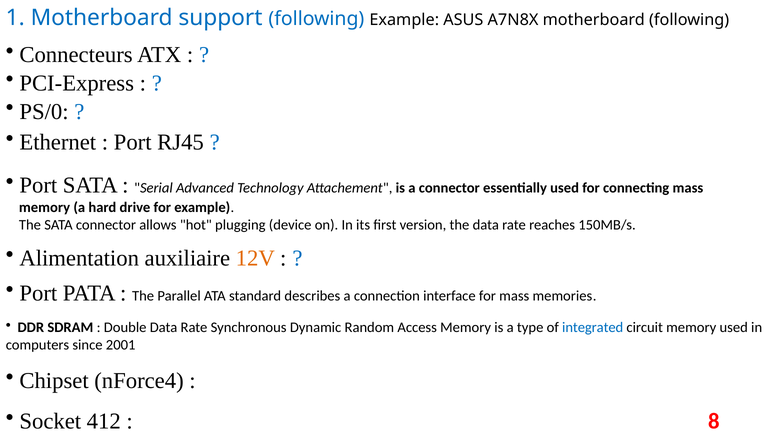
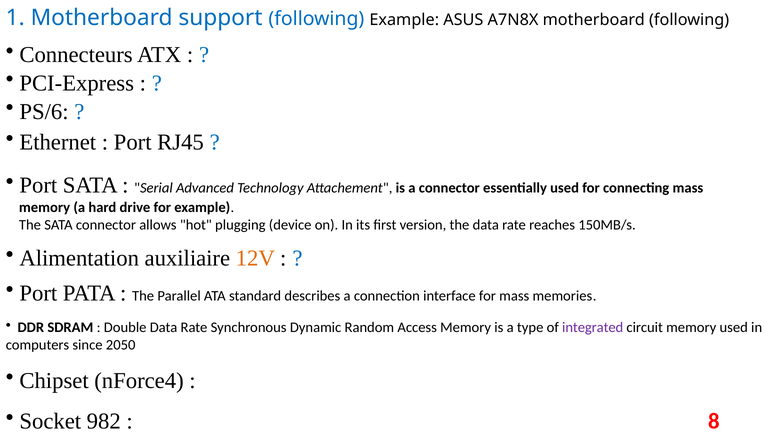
PS/0: PS/0 -> PS/6
integrated colour: blue -> purple
2001: 2001 -> 2050
412: 412 -> 982
